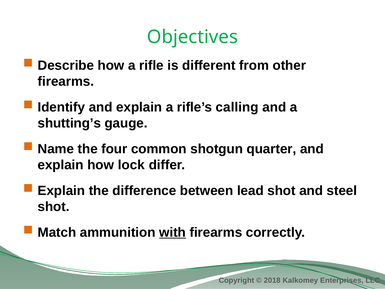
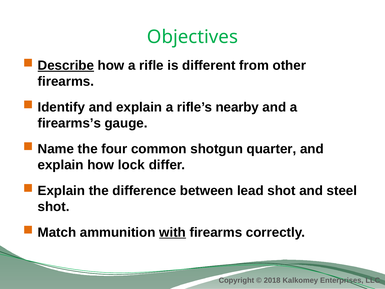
Describe underline: none -> present
calling: calling -> nearby
shutting’s: shutting’s -> firearms’s
